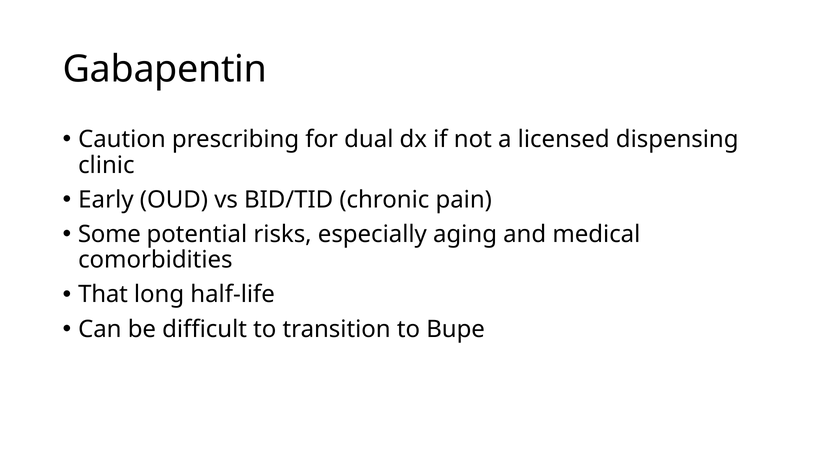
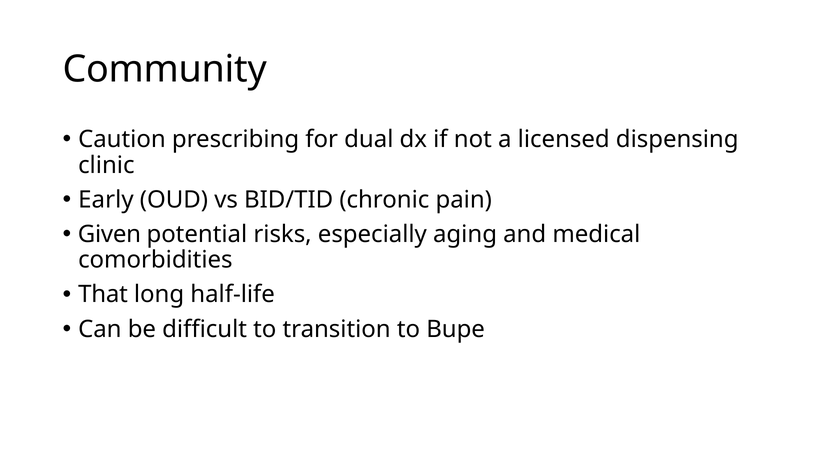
Gabapentin: Gabapentin -> Community
Some: Some -> Given
